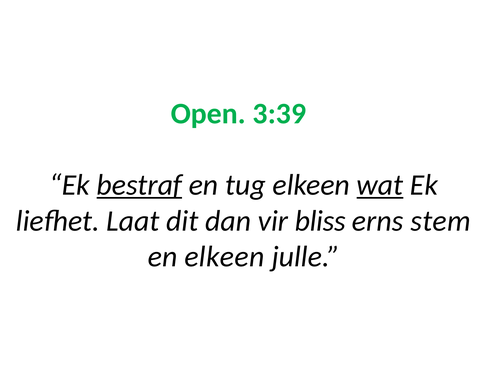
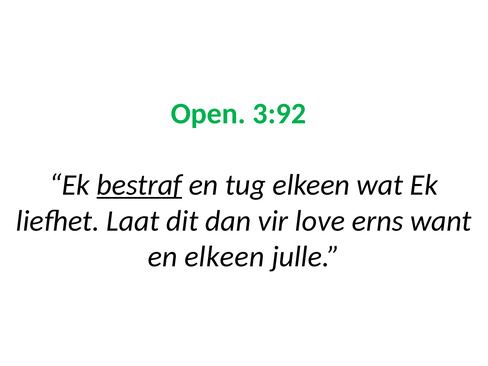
3:39: 3:39 -> 3:92
wat underline: present -> none
bliss: bliss -> love
stem: stem -> want
